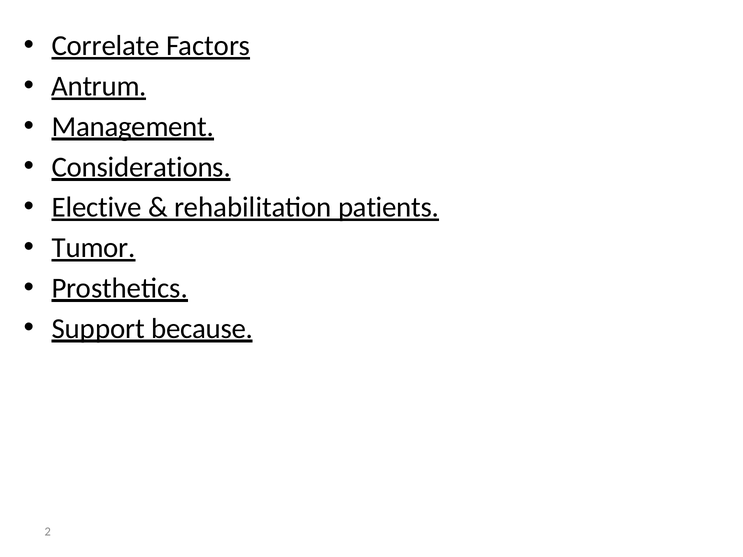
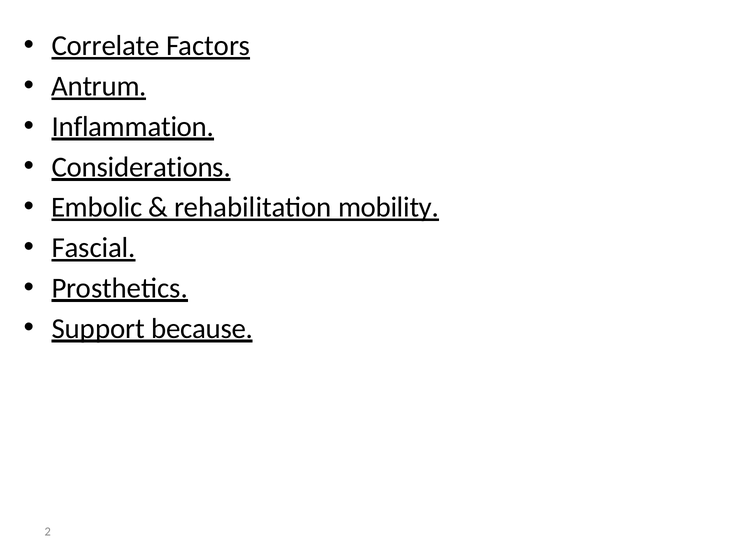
Management: Management -> Inflammation
Elective: Elective -> Embolic
patients: patients -> mobility
Tumor: Tumor -> Fascial
